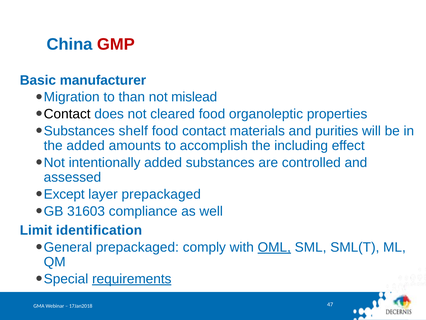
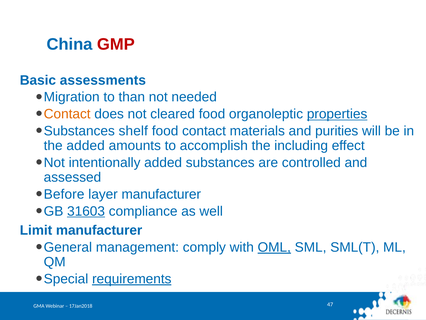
manufacturer: manufacturer -> assessments
mislead: mislead -> needed
Contact at (67, 114) colour: black -> orange
properties underline: none -> present
Except: Except -> Before
layer prepackaged: prepackaged -> manufacturer
31603 underline: none -> present
Limit identification: identification -> manufacturer
General prepackaged: prepackaged -> management
